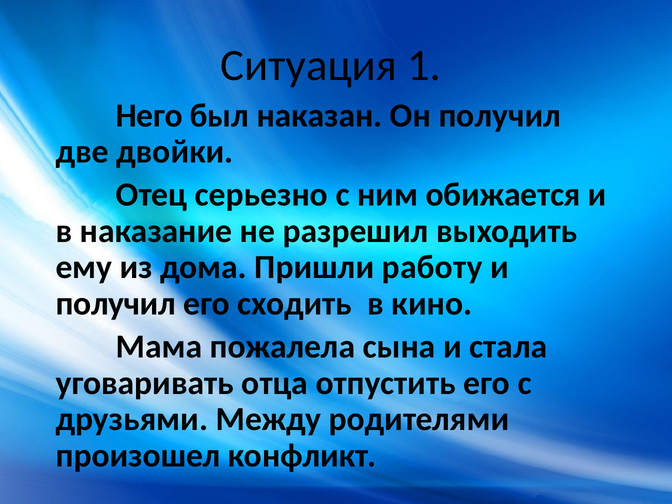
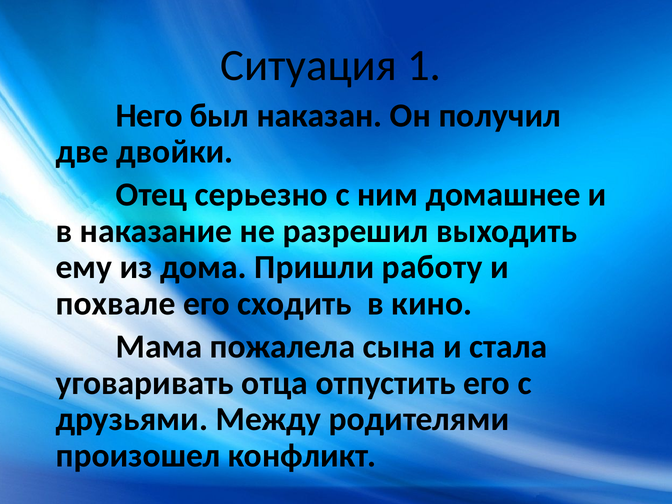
обижается: обижается -> домашнее
получил at (116, 304): получил -> похвале
